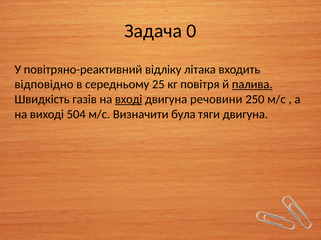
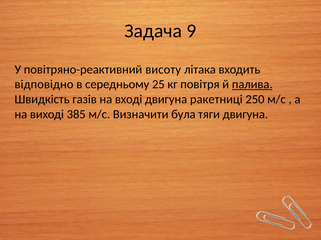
0: 0 -> 9
відліку: відліку -> висоту
вході underline: present -> none
речовини: речовини -> ракетниці
504: 504 -> 385
